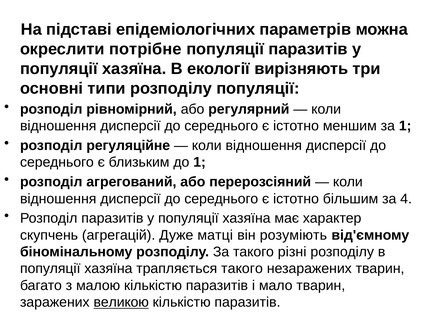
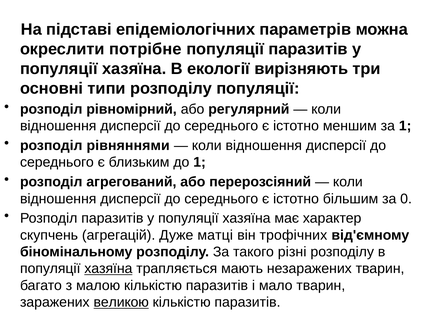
регуляційне: регуляційне -> рівняннями
4: 4 -> 0
розуміють: розуміють -> трофічних
хазяїна at (108, 269) underline: none -> present
трапляється такого: такого -> мають
